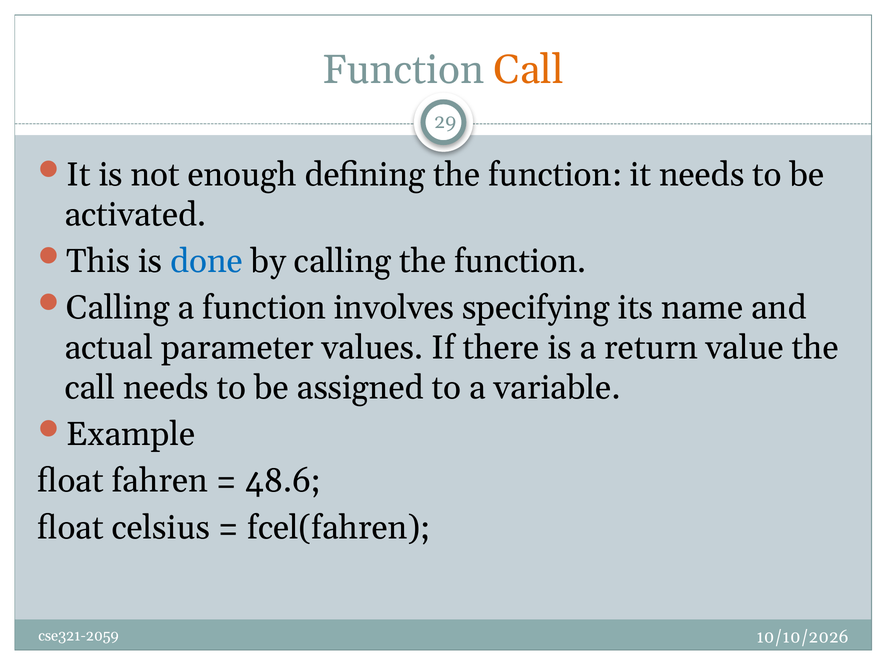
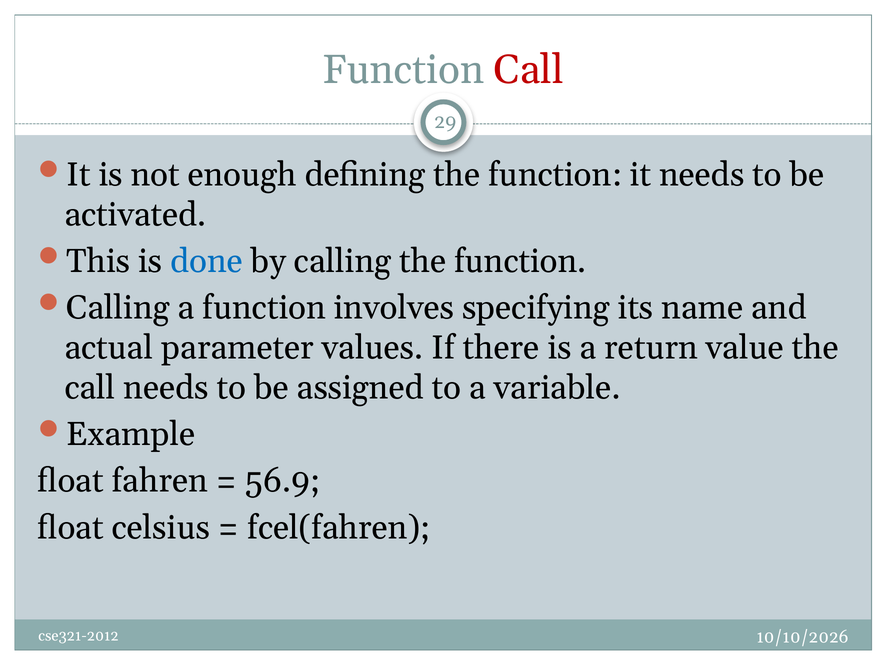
Call at (529, 70) colour: orange -> red
48.6: 48.6 -> 56.9
cse321-2059: cse321-2059 -> cse321-2012
